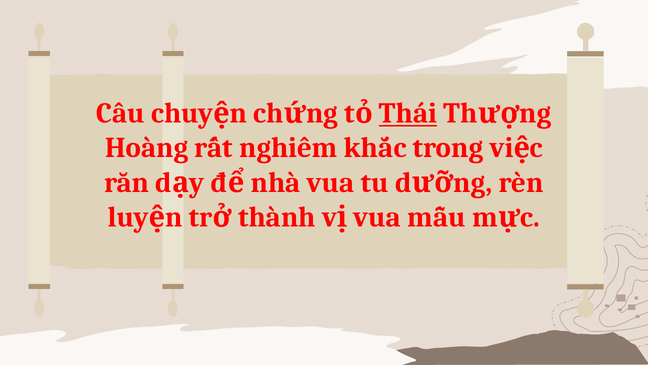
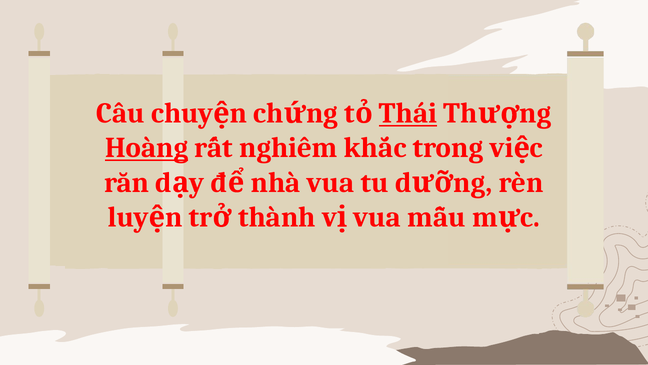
Hoàng underline: none -> present
